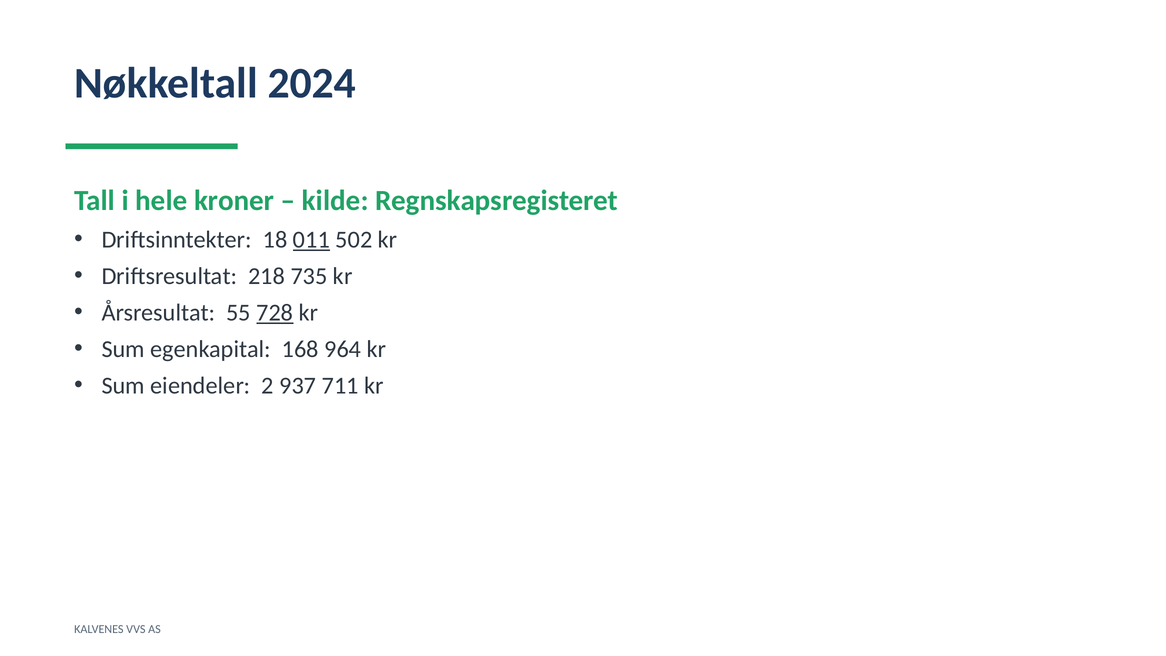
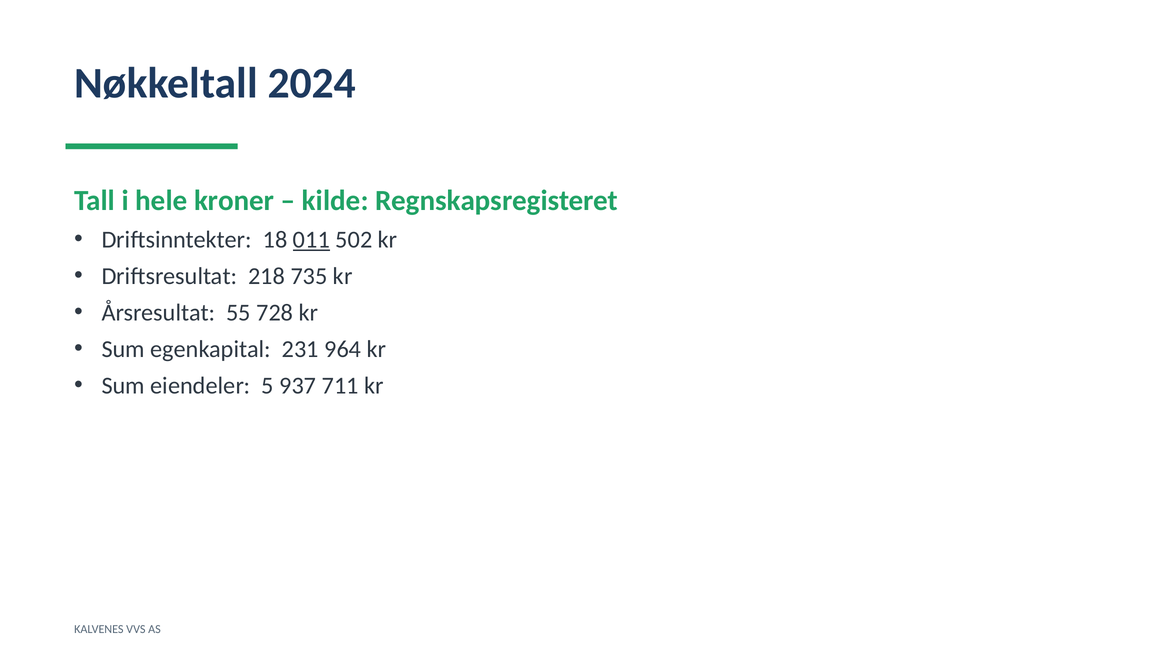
728 underline: present -> none
168: 168 -> 231
2: 2 -> 5
